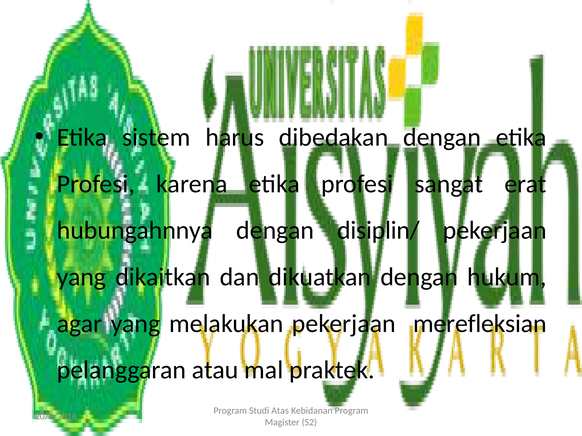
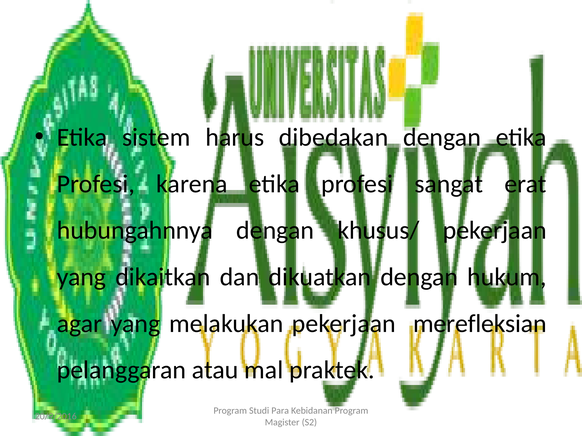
disiplin/: disiplin/ -> khusus/
Atas: Atas -> Para
